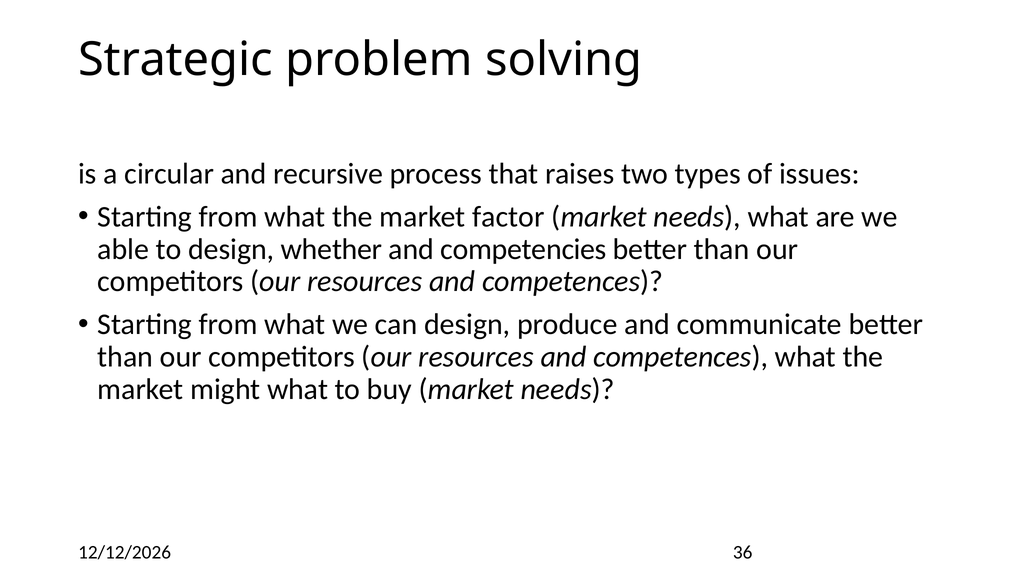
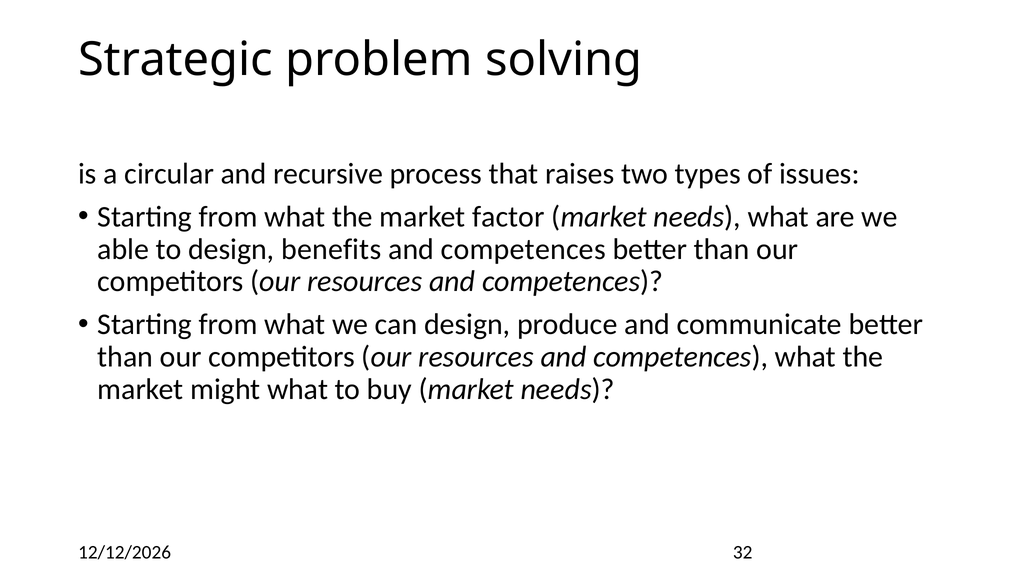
whether: whether -> benefits
competencies at (524, 249): competencies -> competences
36: 36 -> 32
